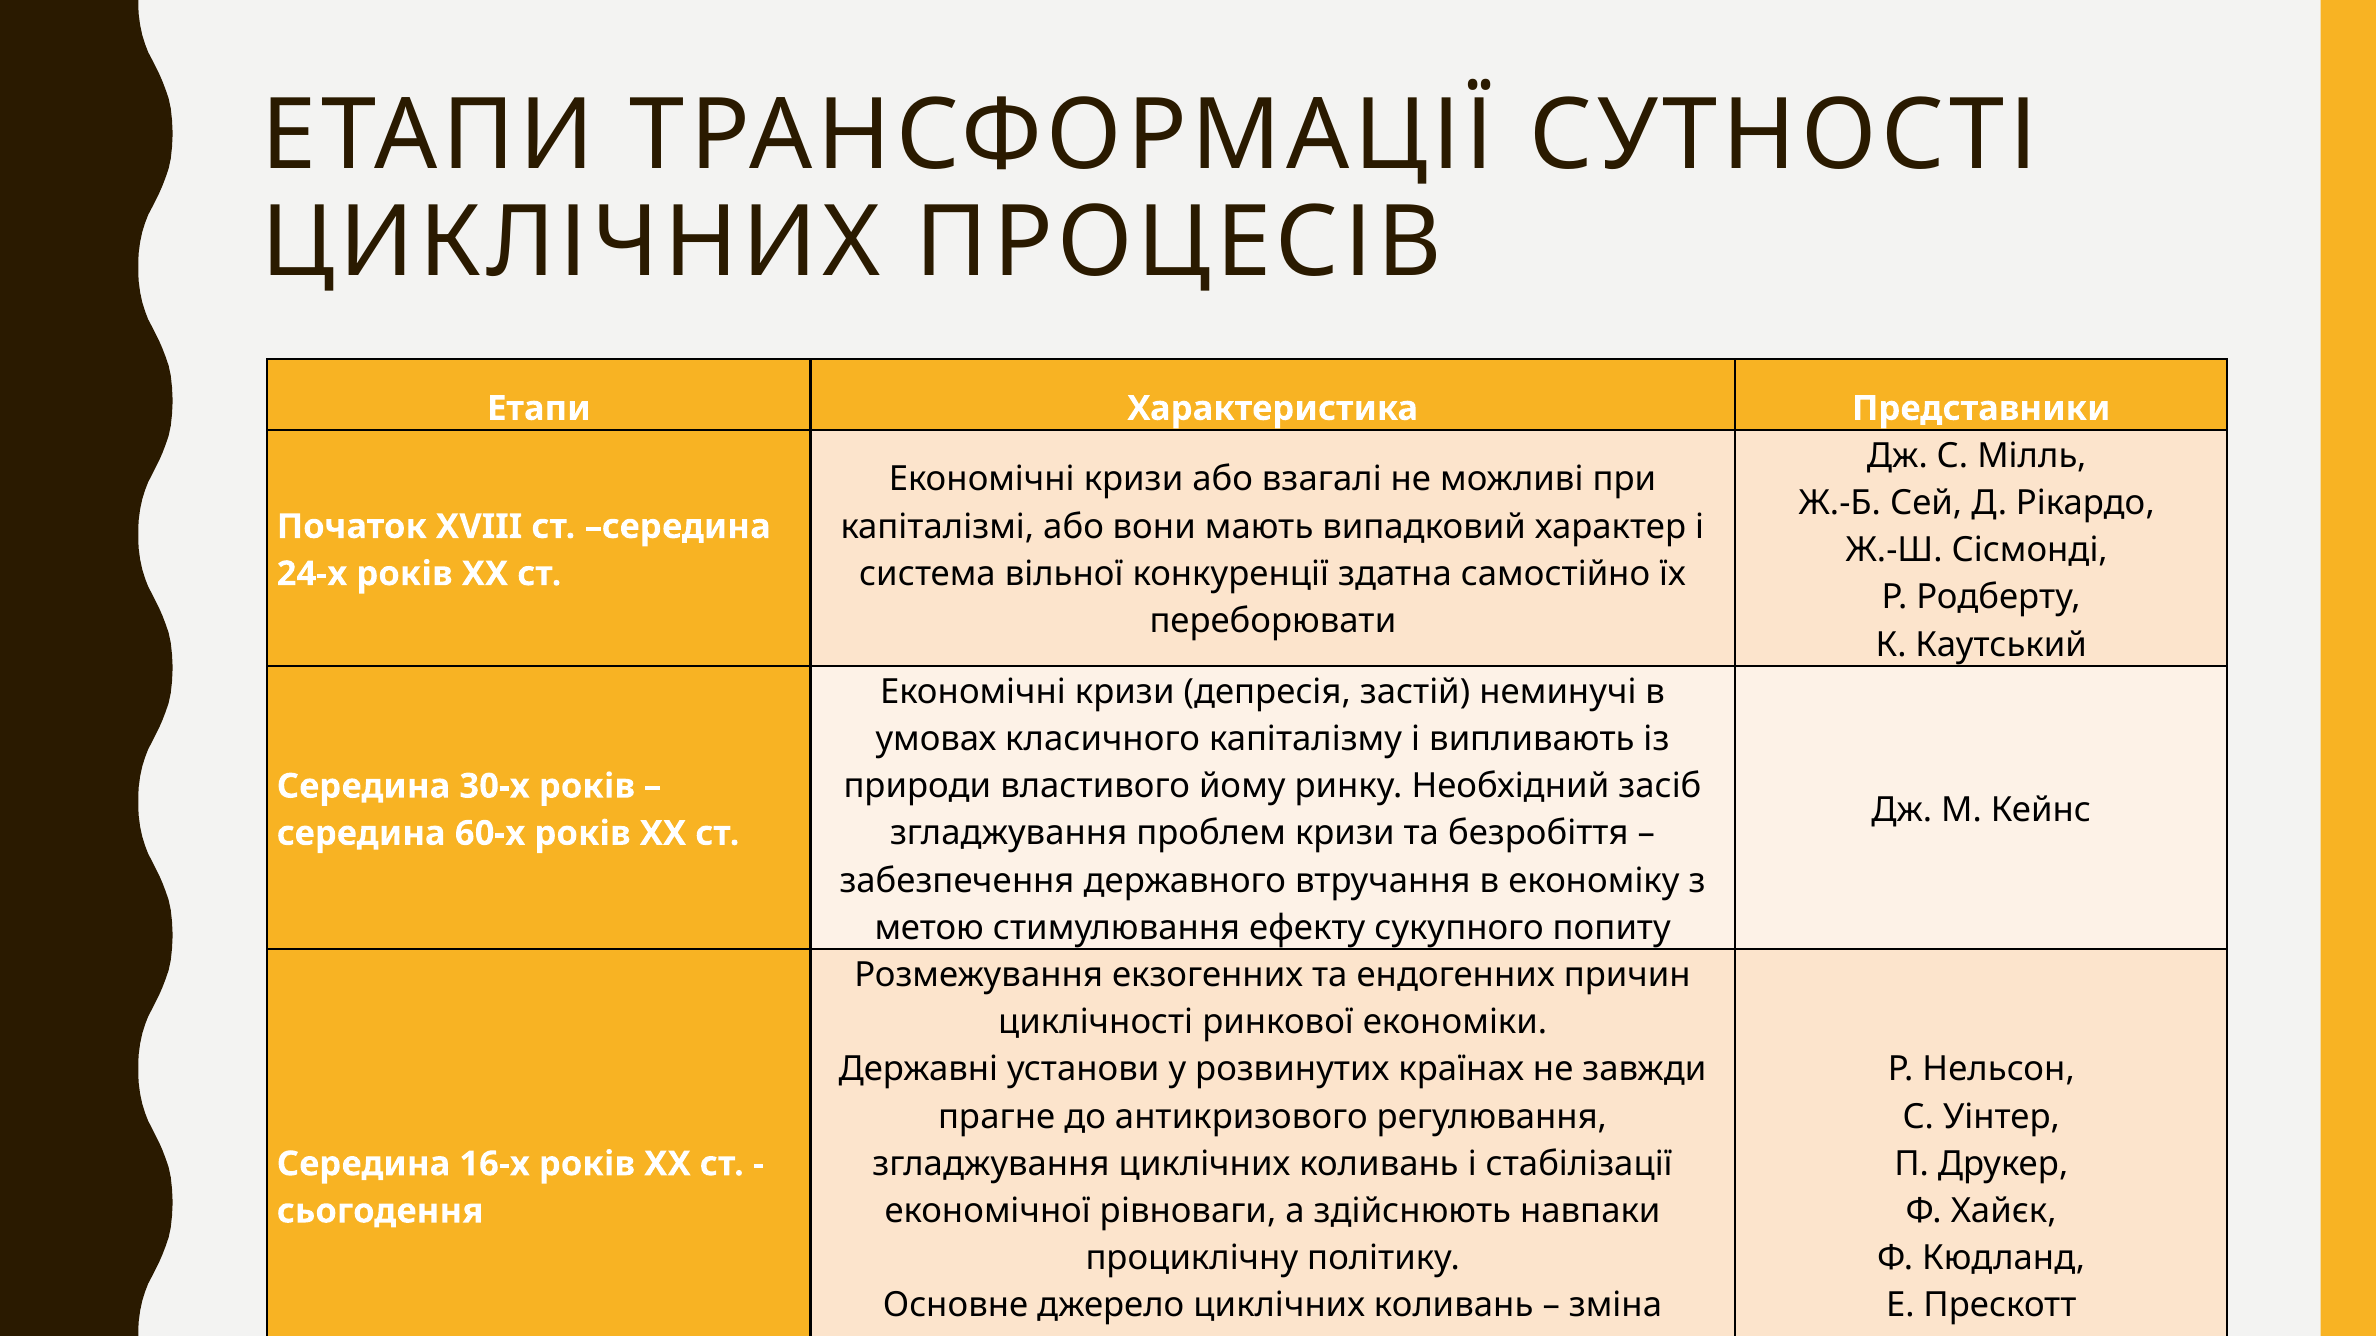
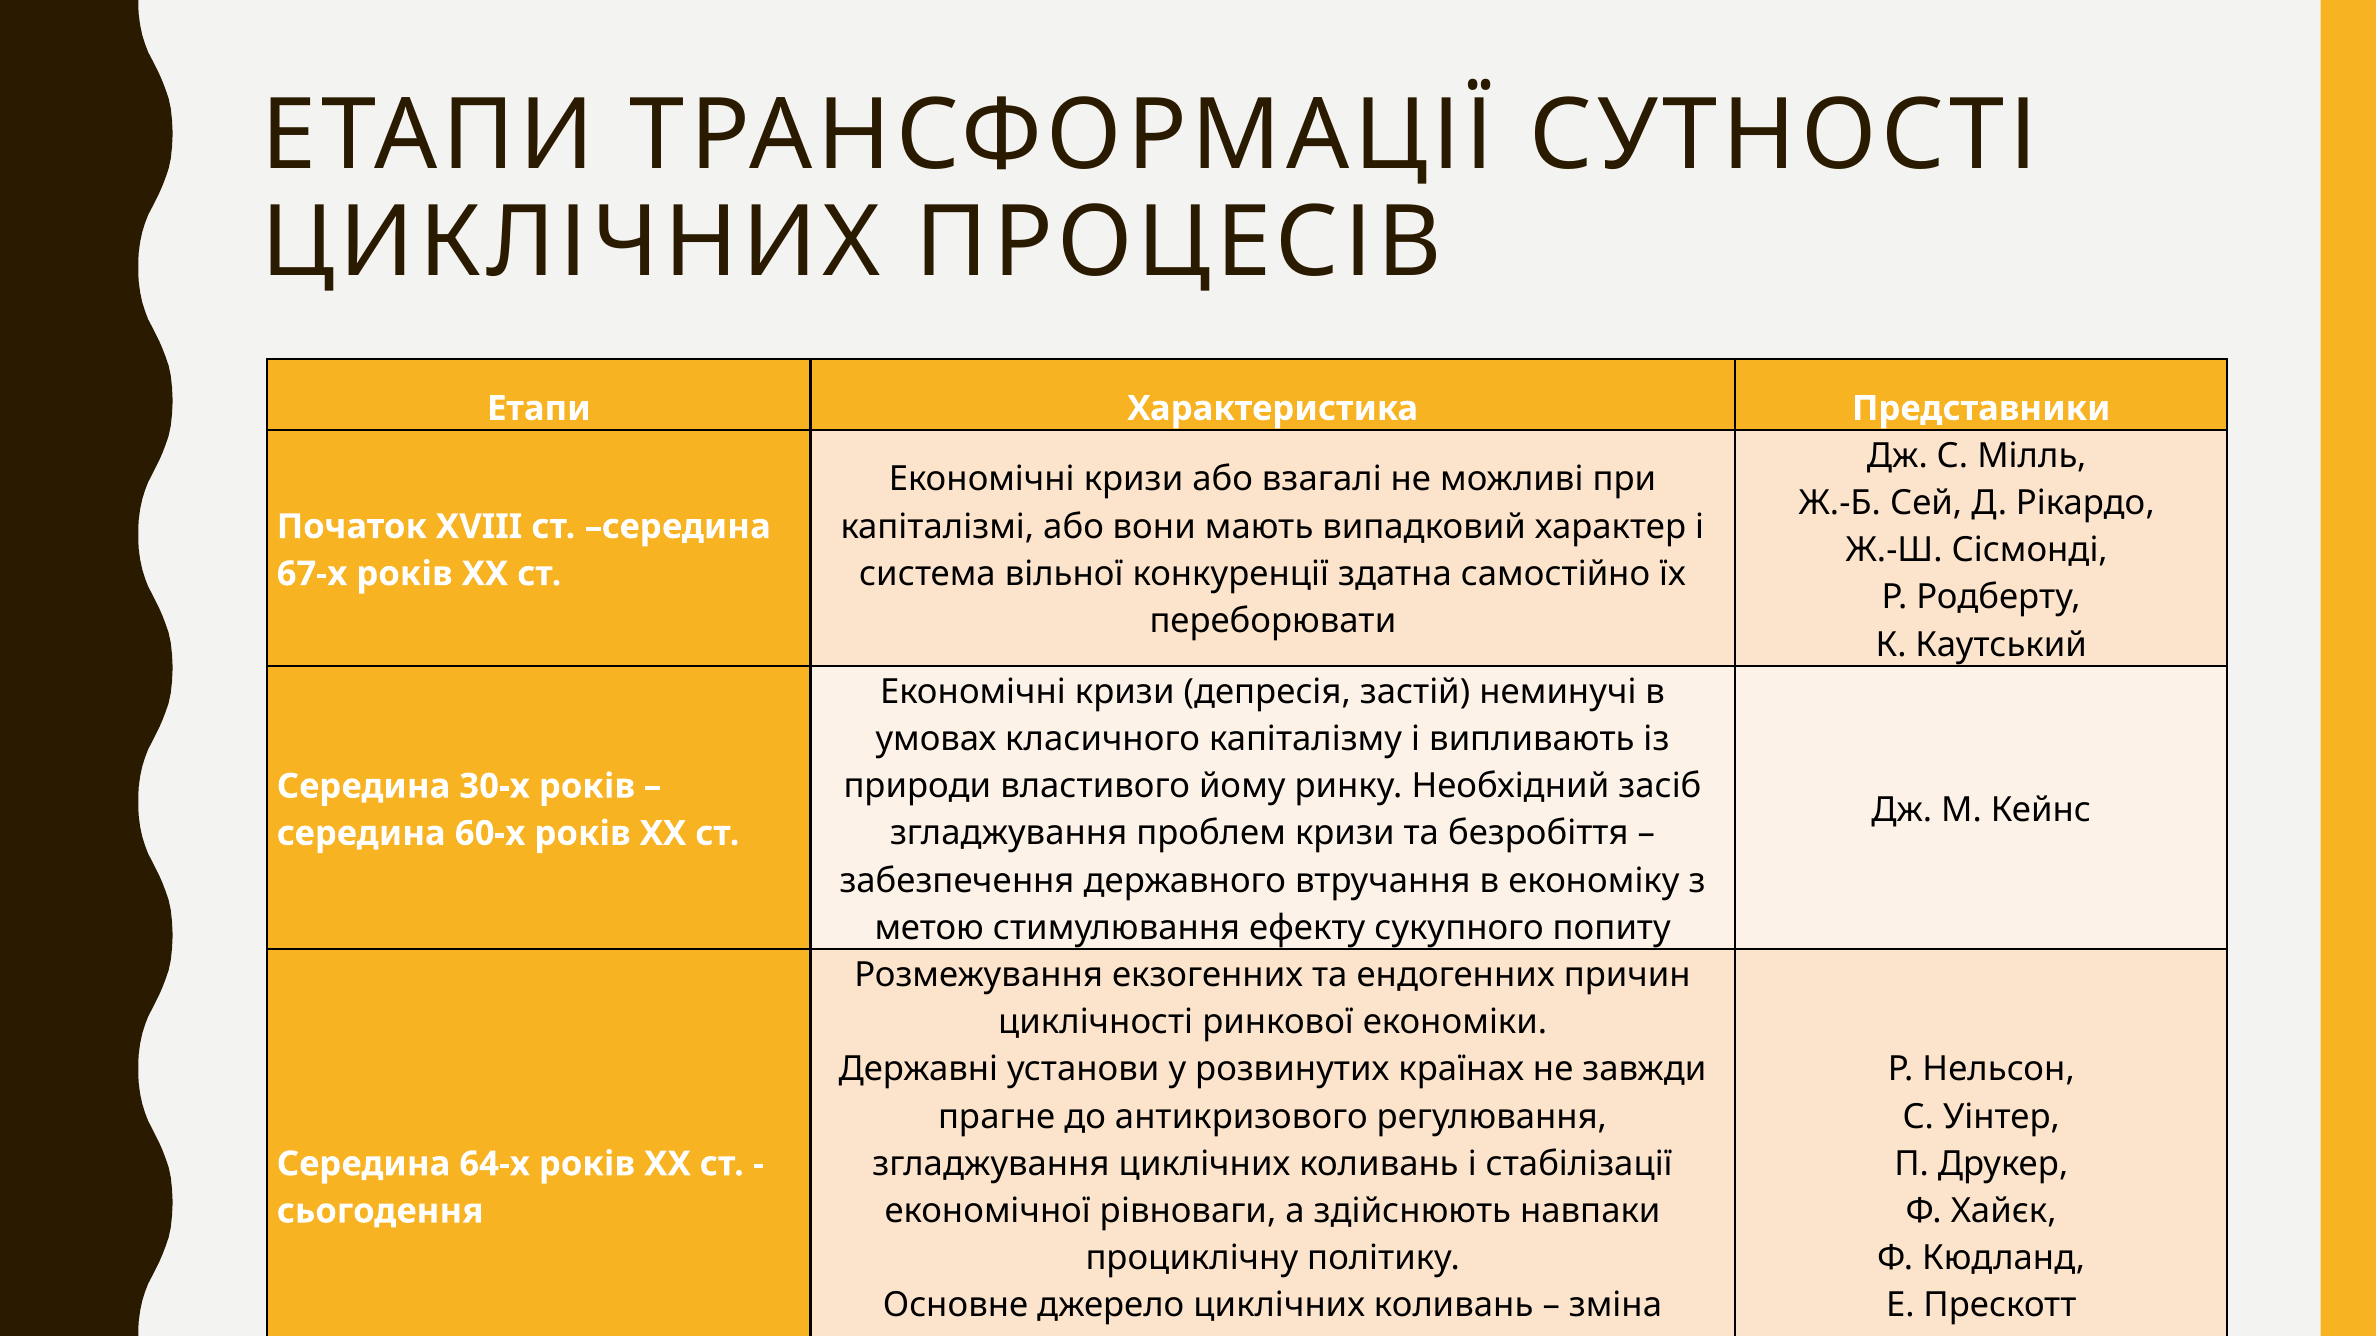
24-х: 24-х -> 67-х
16-х: 16-х -> 64-х
